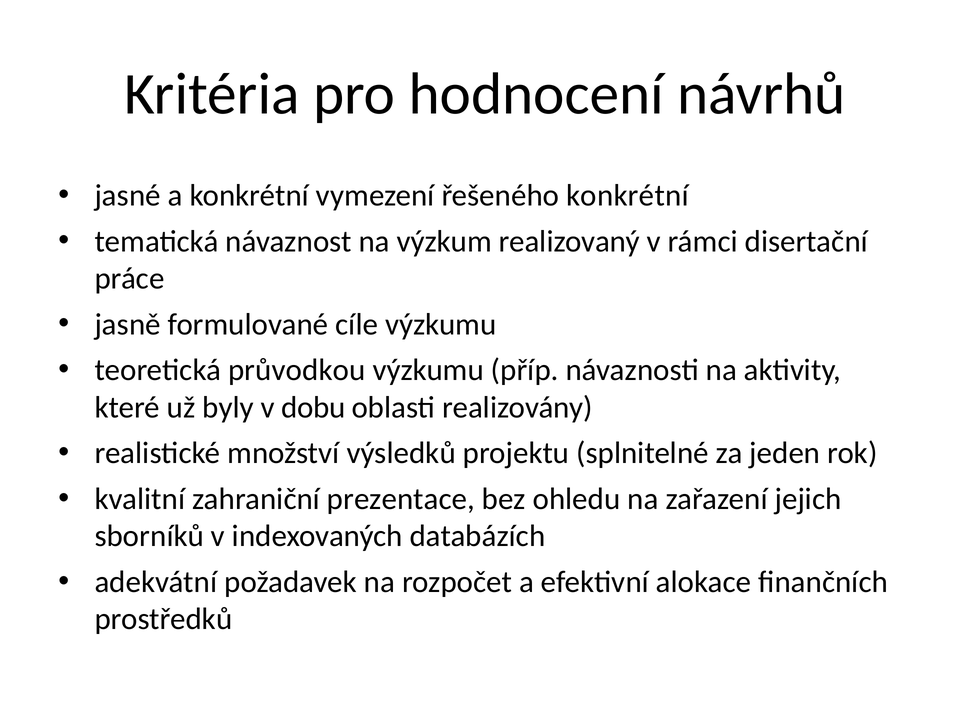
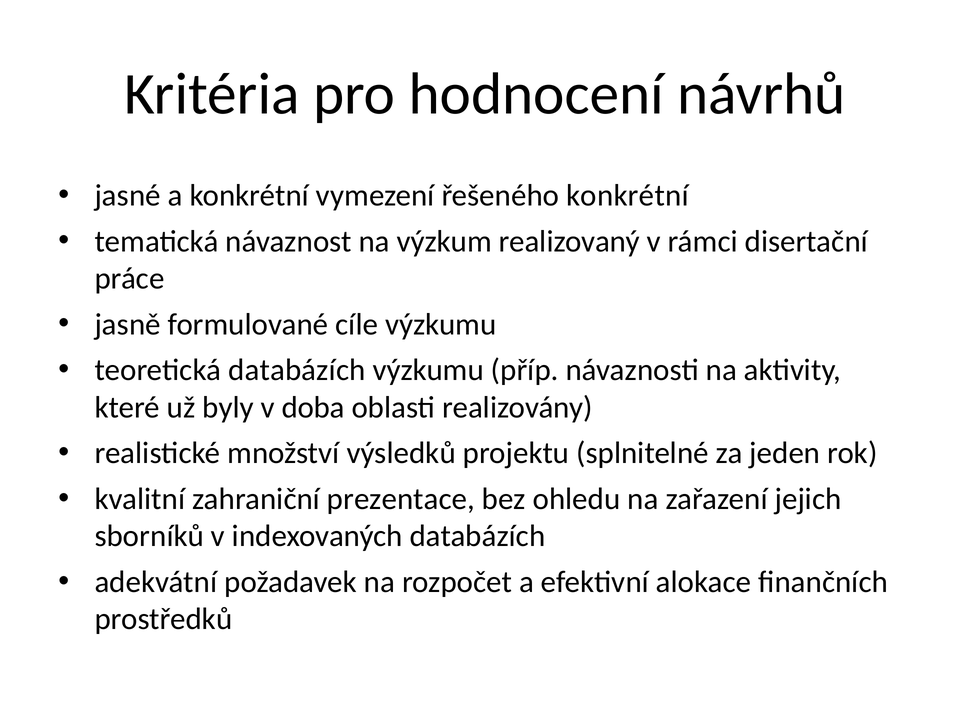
teoretická průvodkou: průvodkou -> databázích
dobu: dobu -> doba
